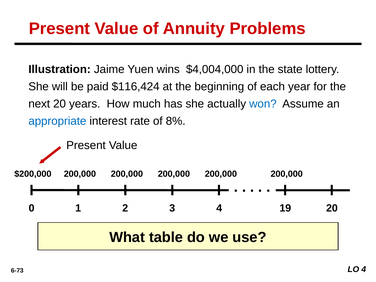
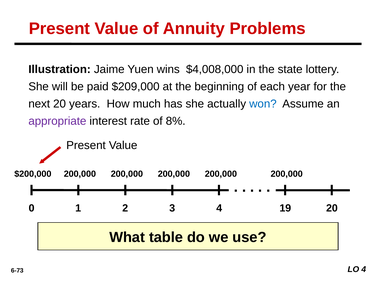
$4,004,000: $4,004,000 -> $4,008,000
$116,424: $116,424 -> $209,000
appropriate colour: blue -> purple
